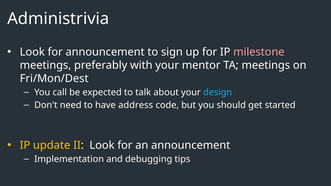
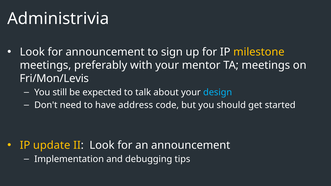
milestone colour: pink -> yellow
Fri/Mon/Dest: Fri/Mon/Dest -> Fri/Mon/Levis
call: call -> still
